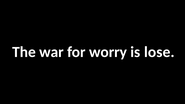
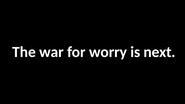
lose: lose -> next
